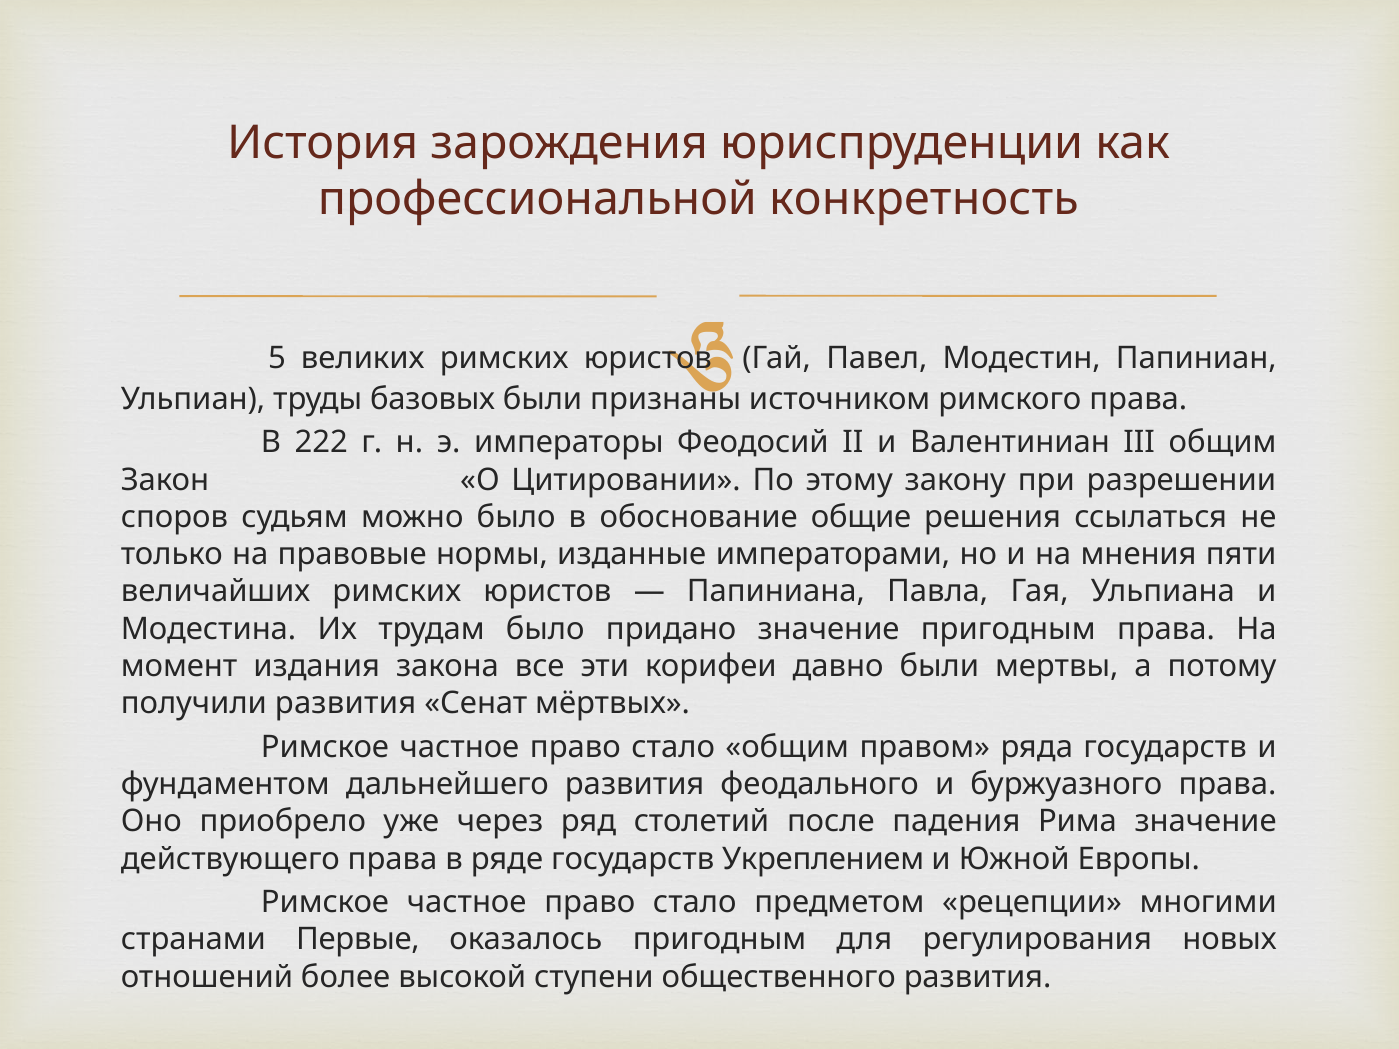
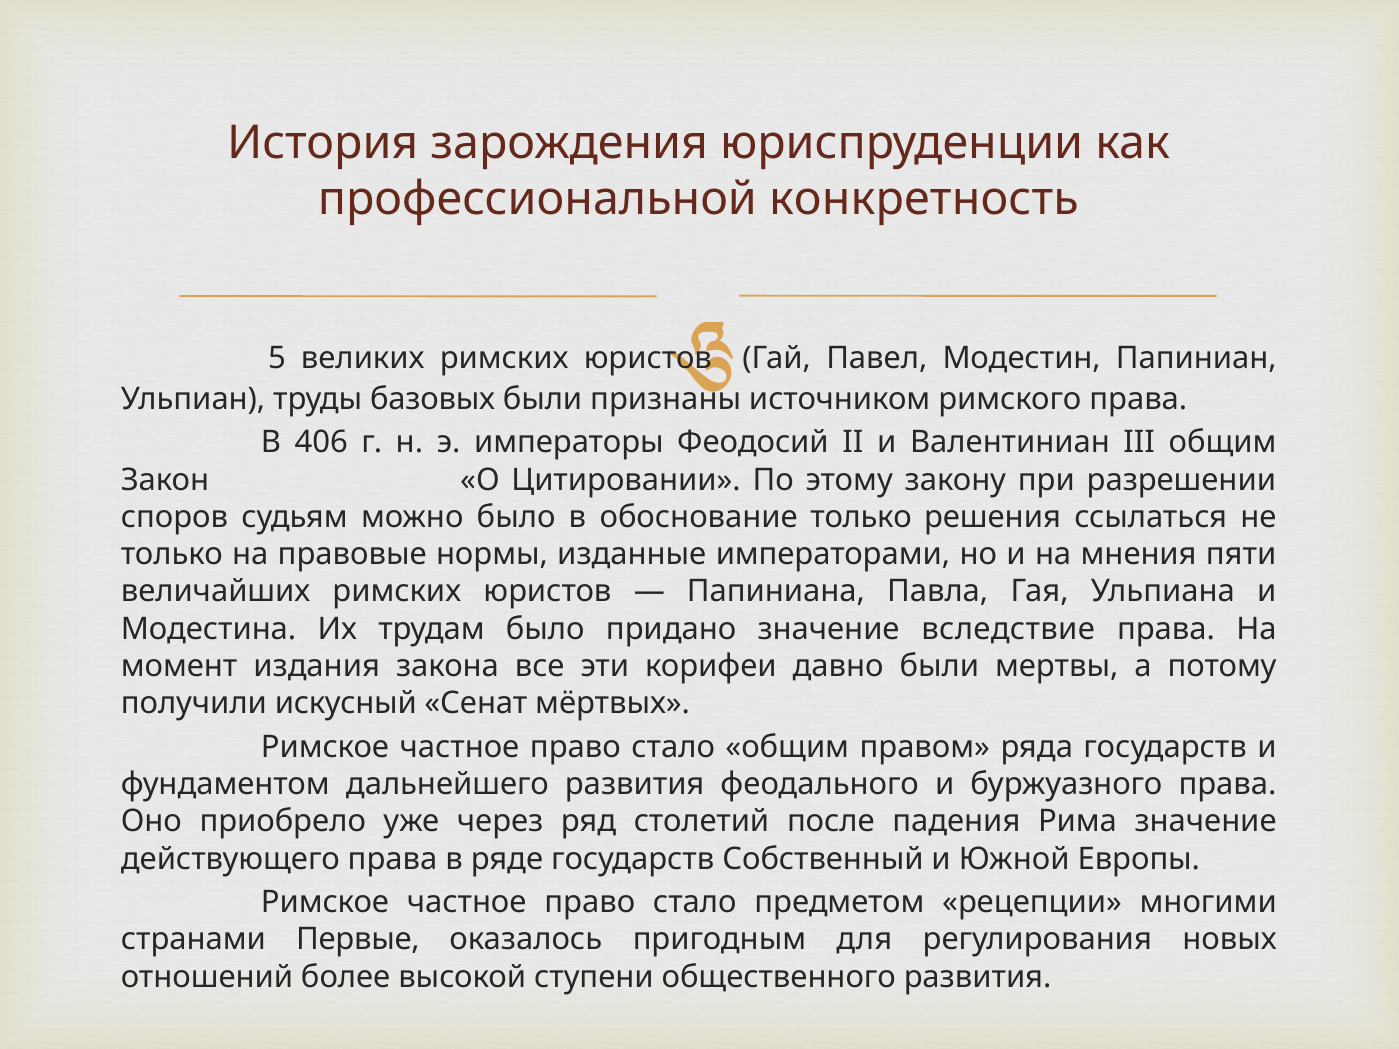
222: 222 -> 406
обоснование общие: общие -> только
значение пригодным: пригодным -> вследствие
получили развития: развития -> искусный
Укреплением: Укреплением -> Собственный
